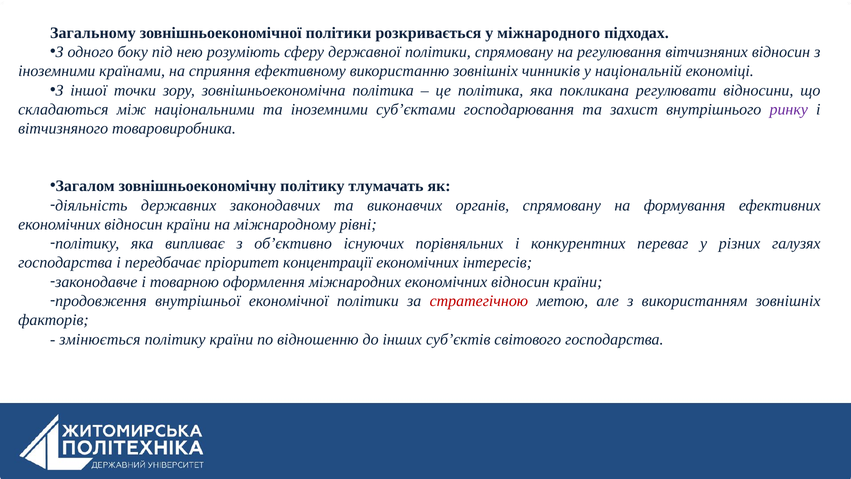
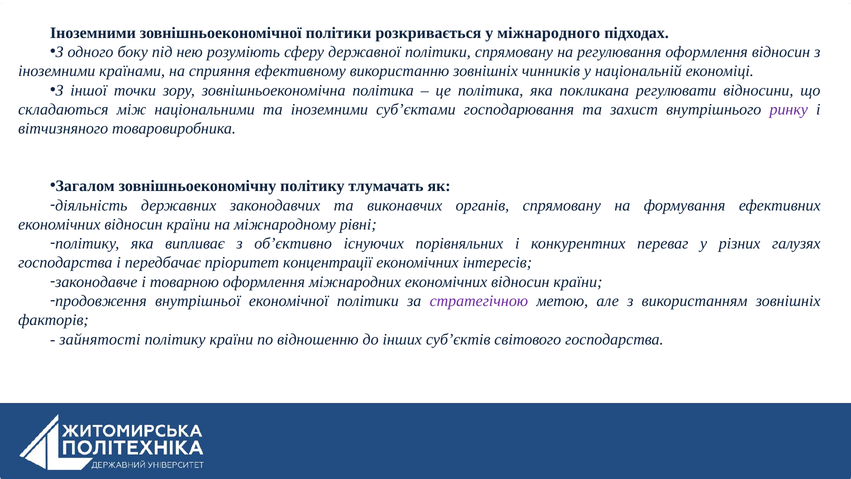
Загальному at (93, 33): Загальному -> Іноземними
регулювання вітчизняних: вітчизняних -> оформлення
стратегічною colour: red -> purple
змінюється: змінюється -> зайнятості
